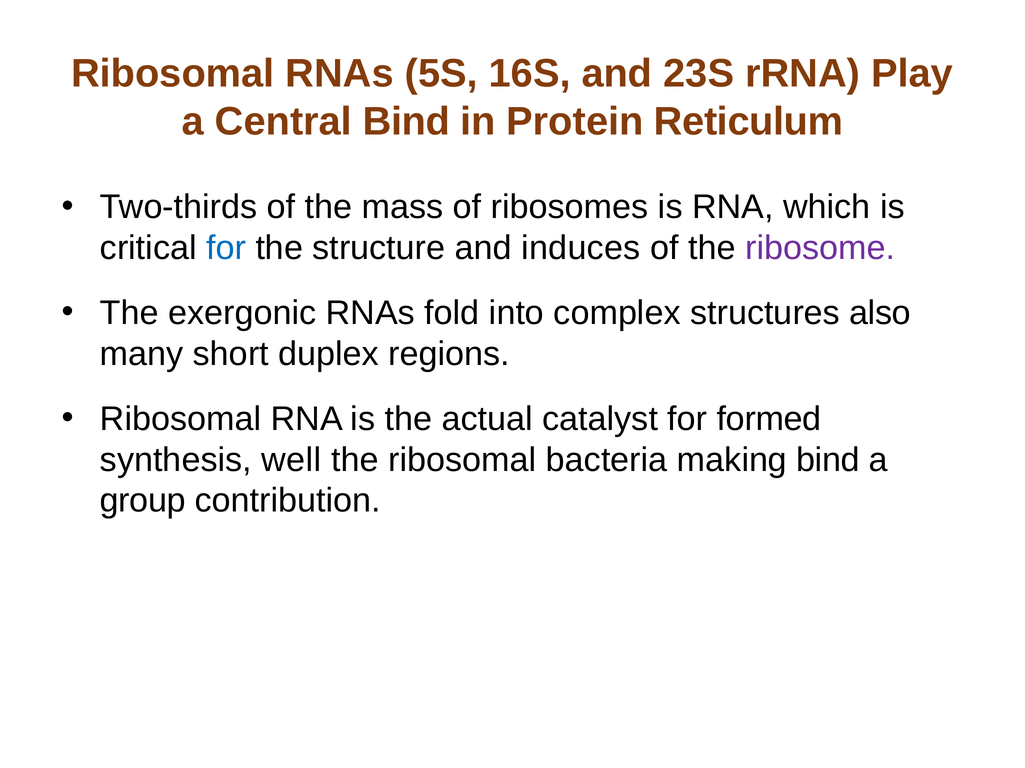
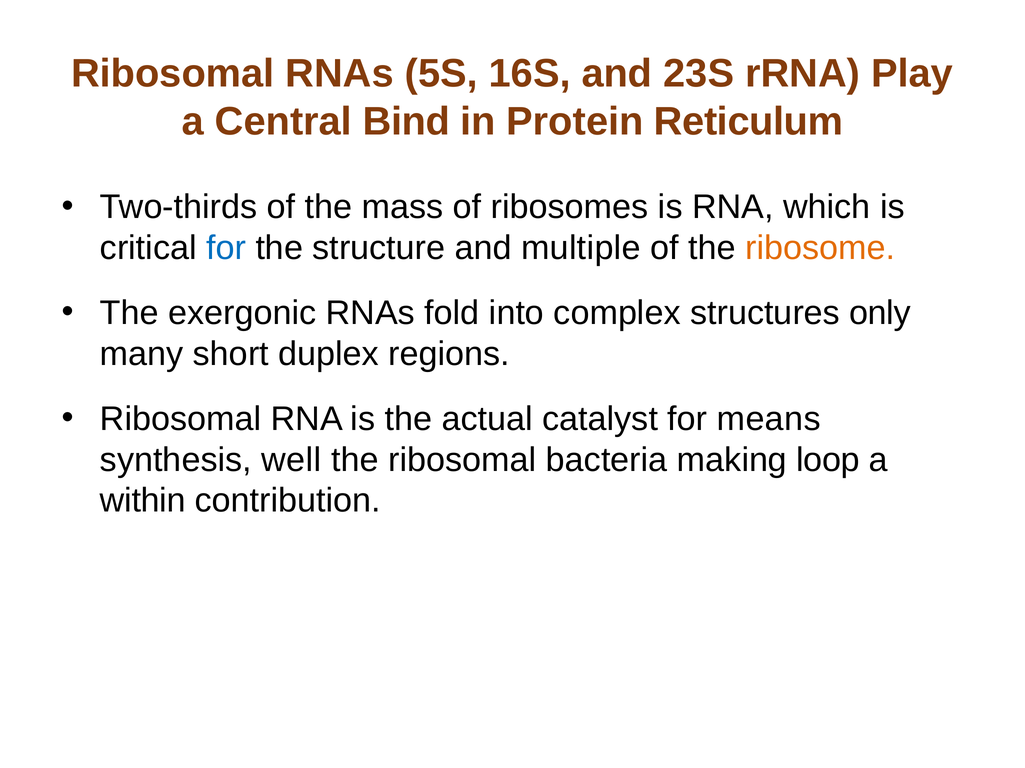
induces: induces -> multiple
ribosome colour: purple -> orange
also: also -> only
formed: formed -> means
making bind: bind -> loop
group: group -> within
